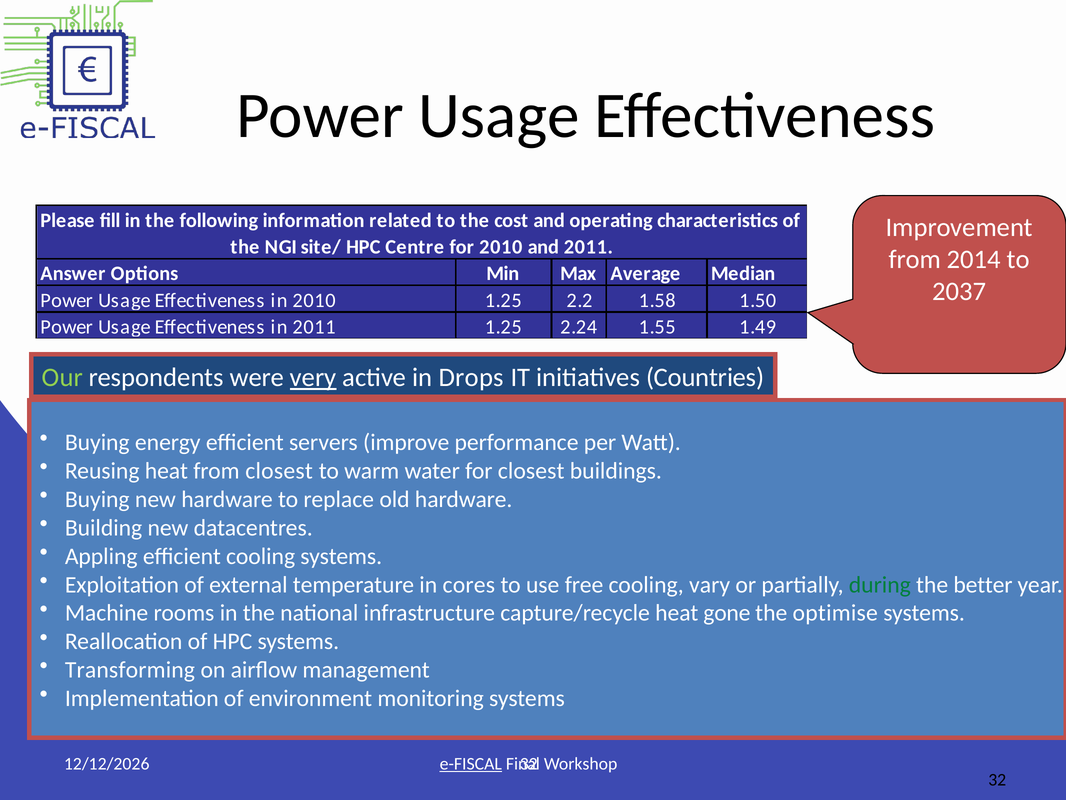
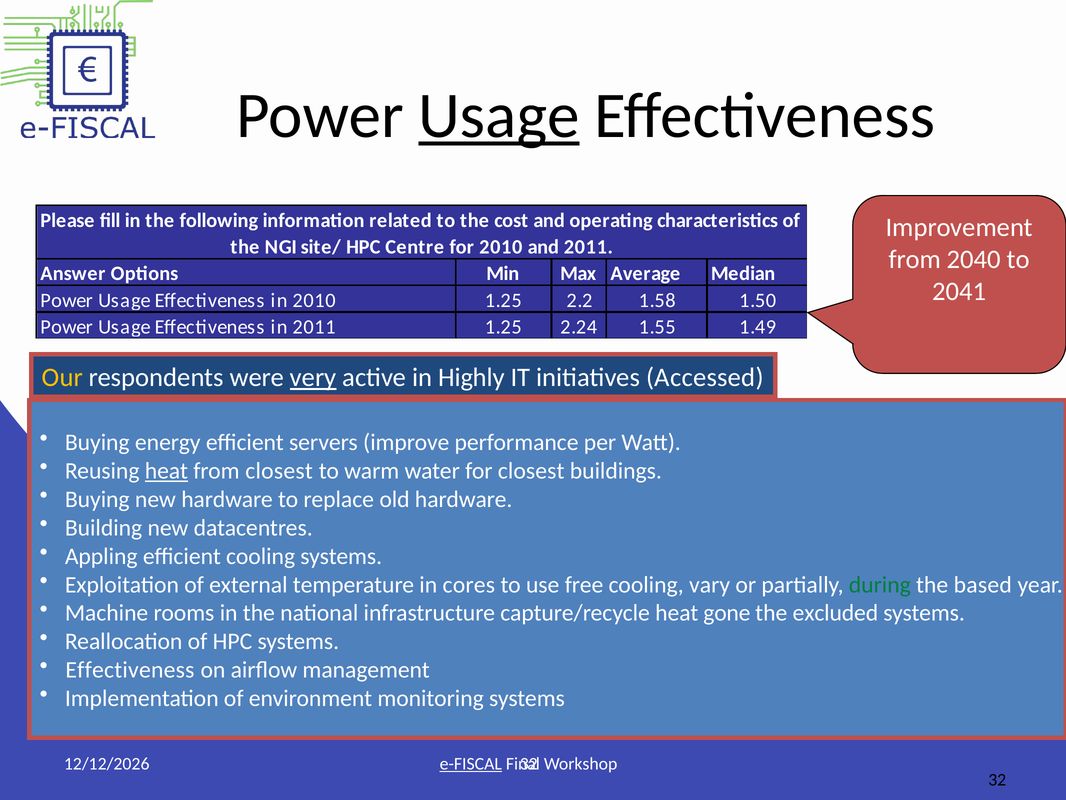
Usage at (499, 116) underline: none -> present
2014: 2014 -> 2040
2037: 2037 -> 2041
Our colour: light green -> yellow
Drops: Drops -> Highly
Countries: Countries -> Accessed
heat at (166, 471) underline: none -> present
better: better -> based
optimise: optimise -> excluded
Transforming at (130, 670): Transforming -> Effectiveness
